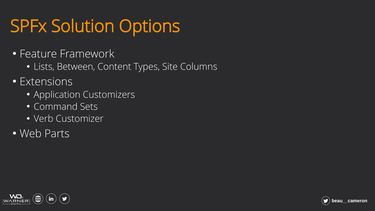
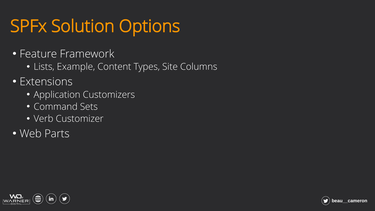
Between: Between -> Example
